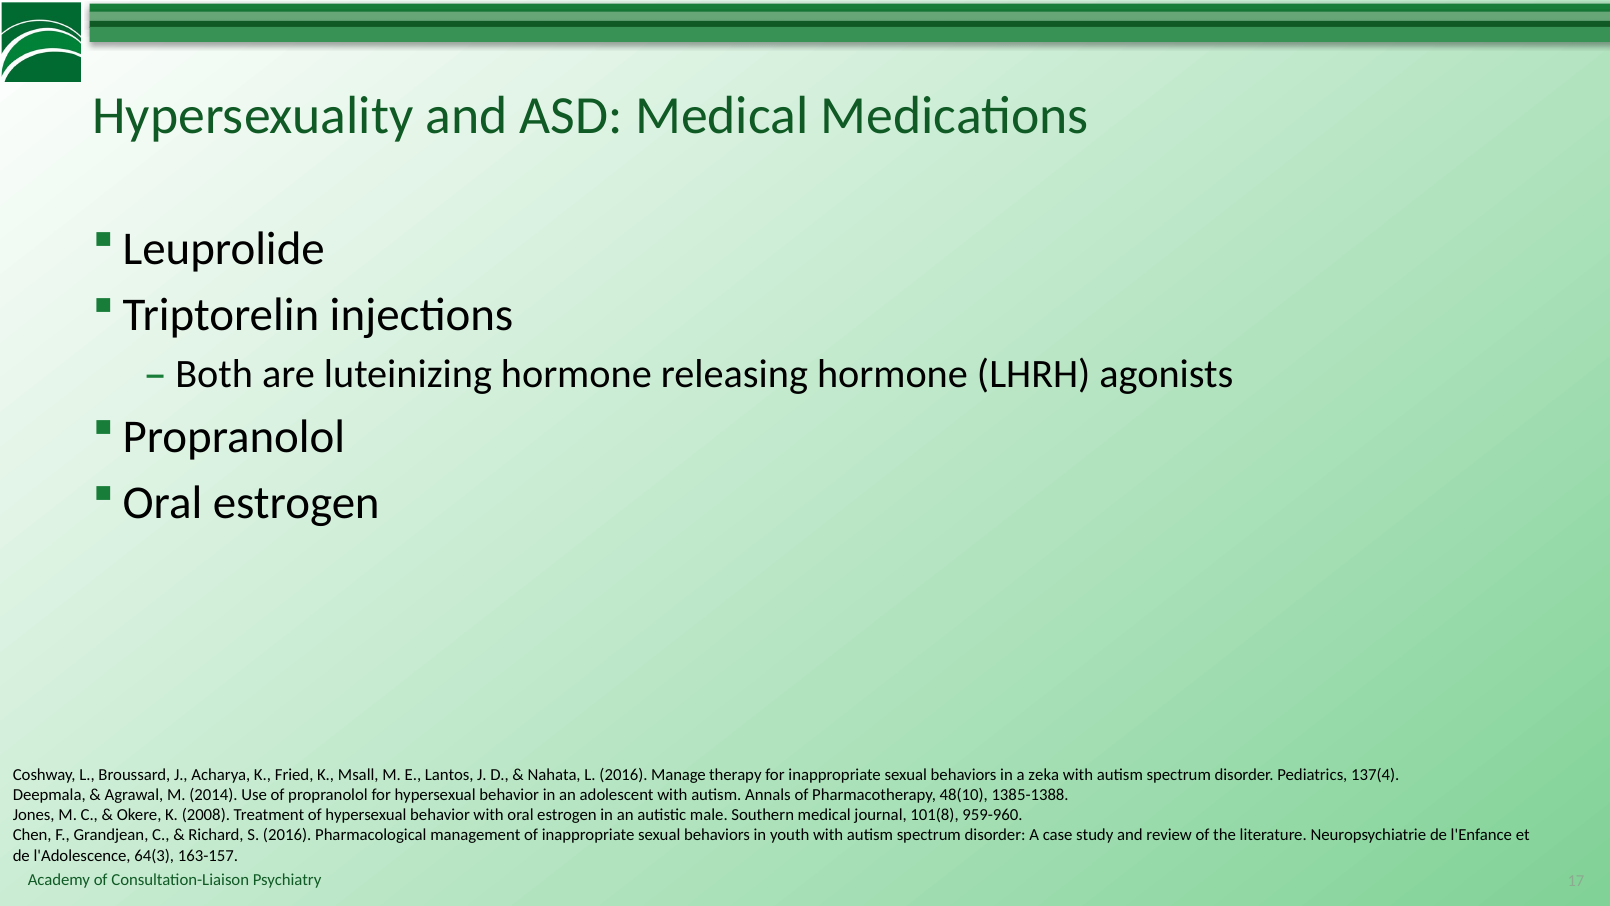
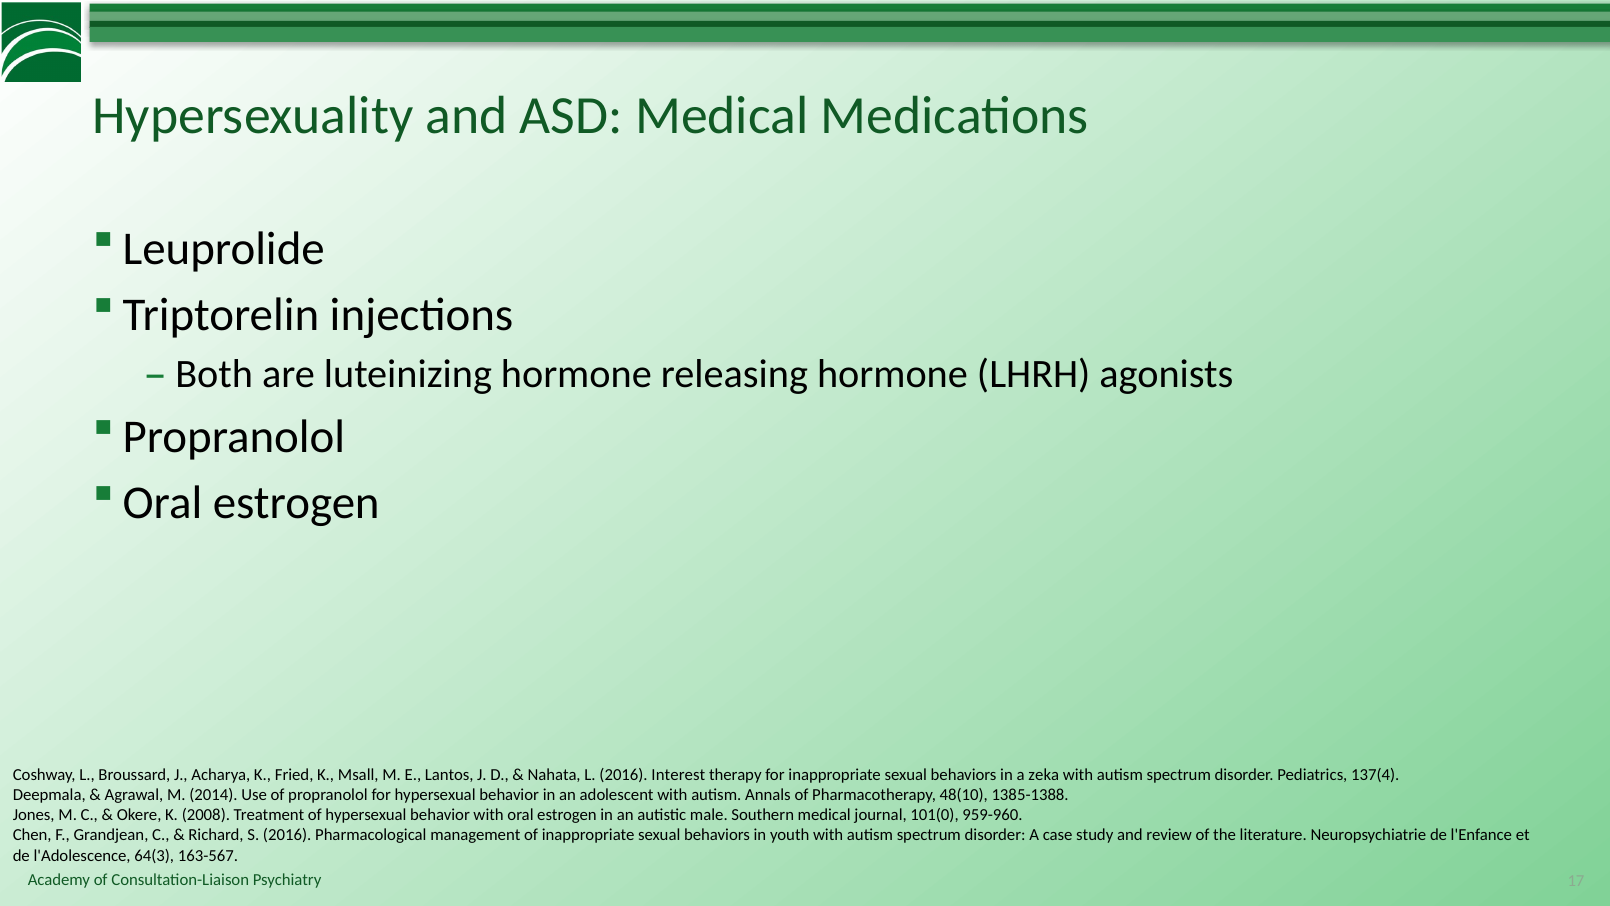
Manage: Manage -> Interest
101(8: 101(8 -> 101(0
163-157: 163-157 -> 163-567
